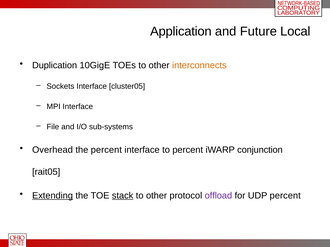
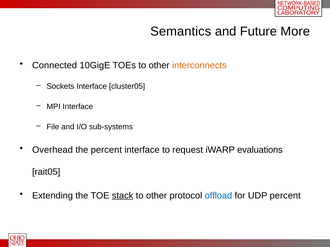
Application: Application -> Semantics
Local: Local -> More
Duplication: Duplication -> Connected
to percent: percent -> request
conjunction: conjunction -> evaluations
Extending underline: present -> none
offload colour: purple -> blue
